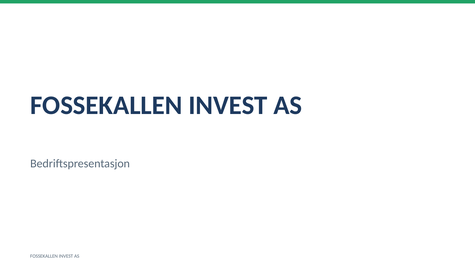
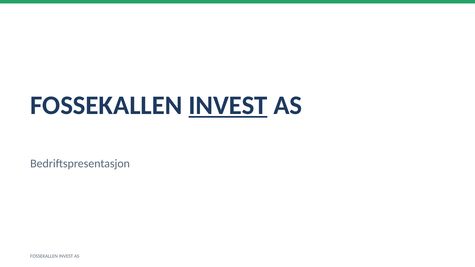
INVEST at (228, 105) underline: none -> present
